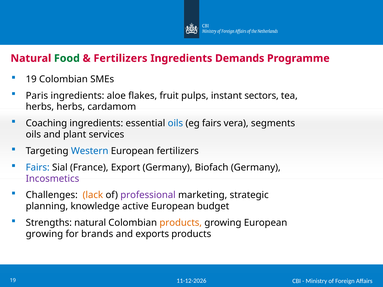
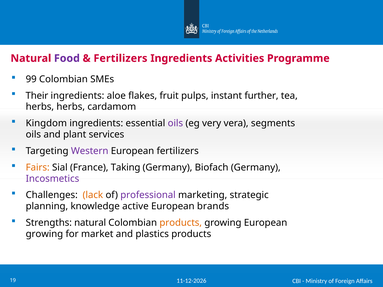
Food colour: green -> purple
Demands: Demands -> Activities
19 at (31, 79): 19 -> 99
Paris: Paris -> Their
sectors: sectors -> further
Coaching: Coaching -> Kingdom
oils at (175, 123) colour: blue -> purple
eg fairs: fairs -> very
Western colour: blue -> purple
Fairs at (38, 168) colour: blue -> orange
Export: Export -> Taking
budget: budget -> brands
brands: brands -> market
exports: exports -> plastics
